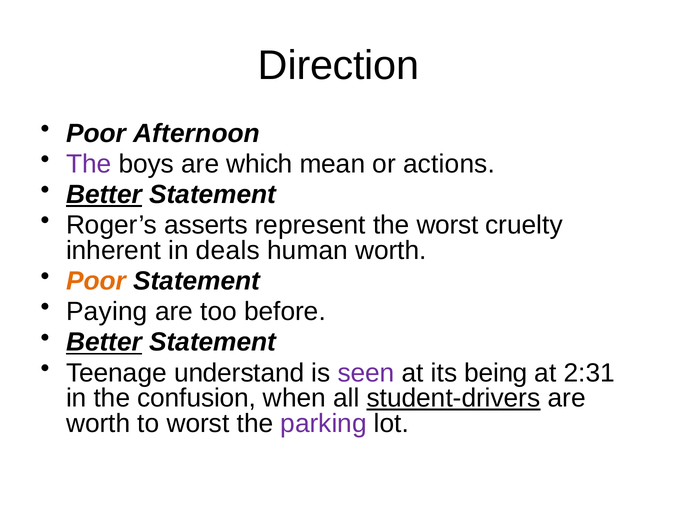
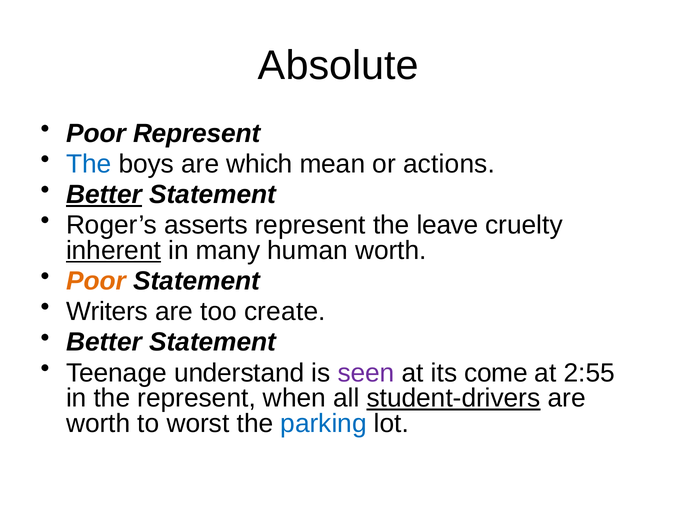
Direction: Direction -> Absolute
Poor Afternoon: Afternoon -> Represent
The at (89, 164) colour: purple -> blue
the worst: worst -> leave
inherent underline: none -> present
deals: deals -> many
Paying: Paying -> Writers
before: before -> create
Better at (104, 342) underline: present -> none
being: being -> come
2:31: 2:31 -> 2:55
the confusion: confusion -> represent
parking colour: purple -> blue
